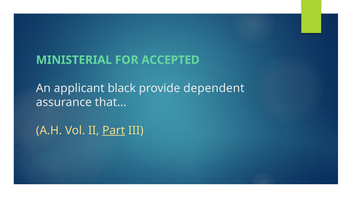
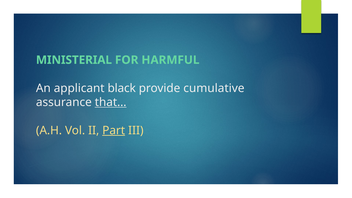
ACCEPTED: ACCEPTED -> HARMFUL
dependent: dependent -> cumulative
that… underline: none -> present
